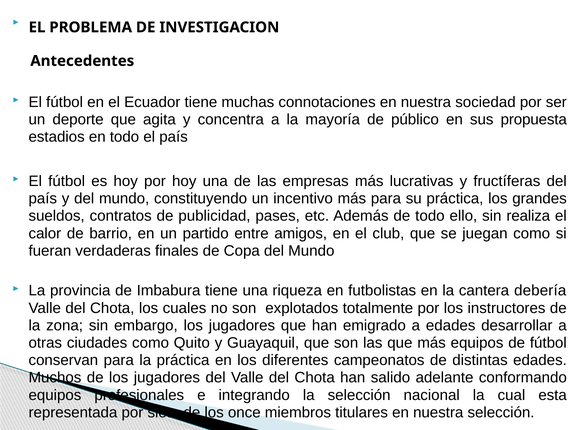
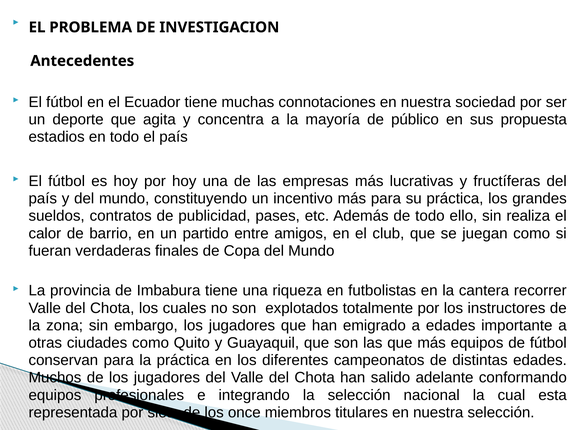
debería: debería -> recorrer
desarrollar: desarrollar -> importante
